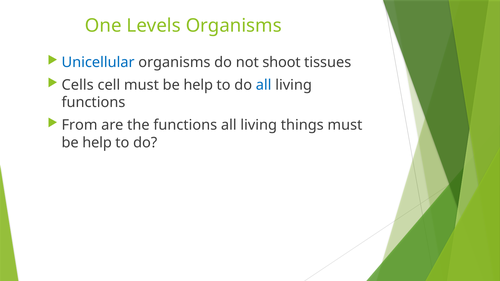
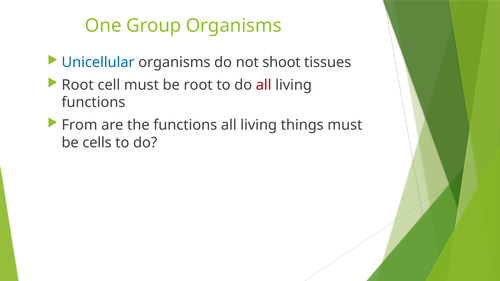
Levels: Levels -> Group
Cells at (78, 85): Cells -> Root
cell must be help: help -> root
all at (264, 85) colour: blue -> red
help at (97, 143): help -> cells
